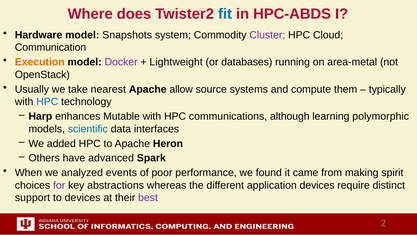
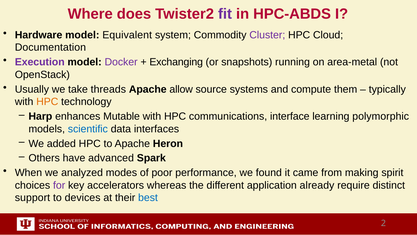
fit colour: blue -> purple
Snapshots: Snapshots -> Equivalent
Communication: Communication -> Documentation
Execution colour: orange -> purple
Lightweight: Lightweight -> Exchanging
databases: databases -> snapshots
nearest: nearest -> threads
HPC at (47, 102) colour: blue -> orange
although: although -> interface
events: events -> modes
abstractions: abstractions -> accelerators
application devices: devices -> already
best colour: purple -> blue
